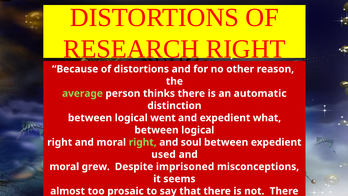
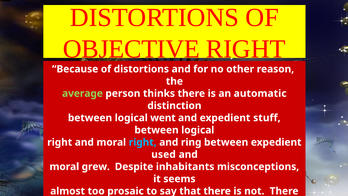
RESEARCH: RESEARCH -> OBJECTIVE
what: what -> stuff
right at (143, 142) colour: light green -> light blue
soul: soul -> ring
imprisoned: imprisoned -> inhabitants
